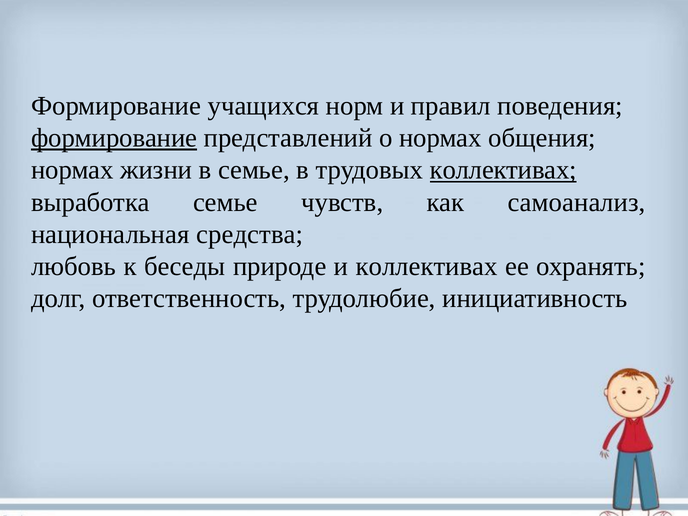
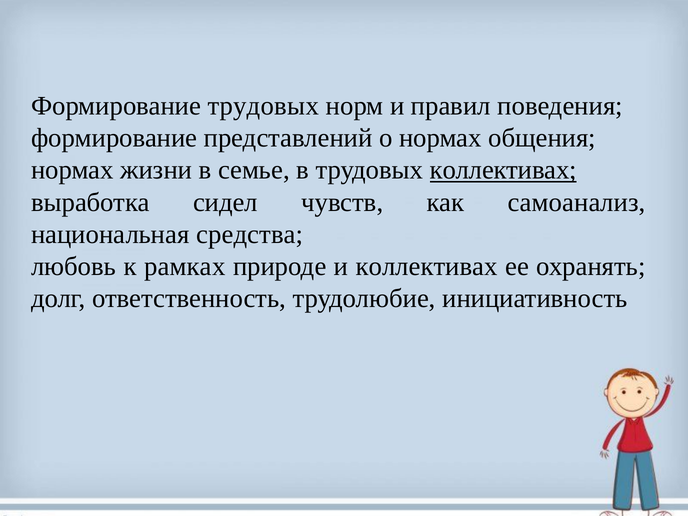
Формирование учащихся: учащихся -> трудовых
формирование at (114, 138) underline: present -> none
выработка семье: семье -> сидел
беседы: беседы -> рамках
